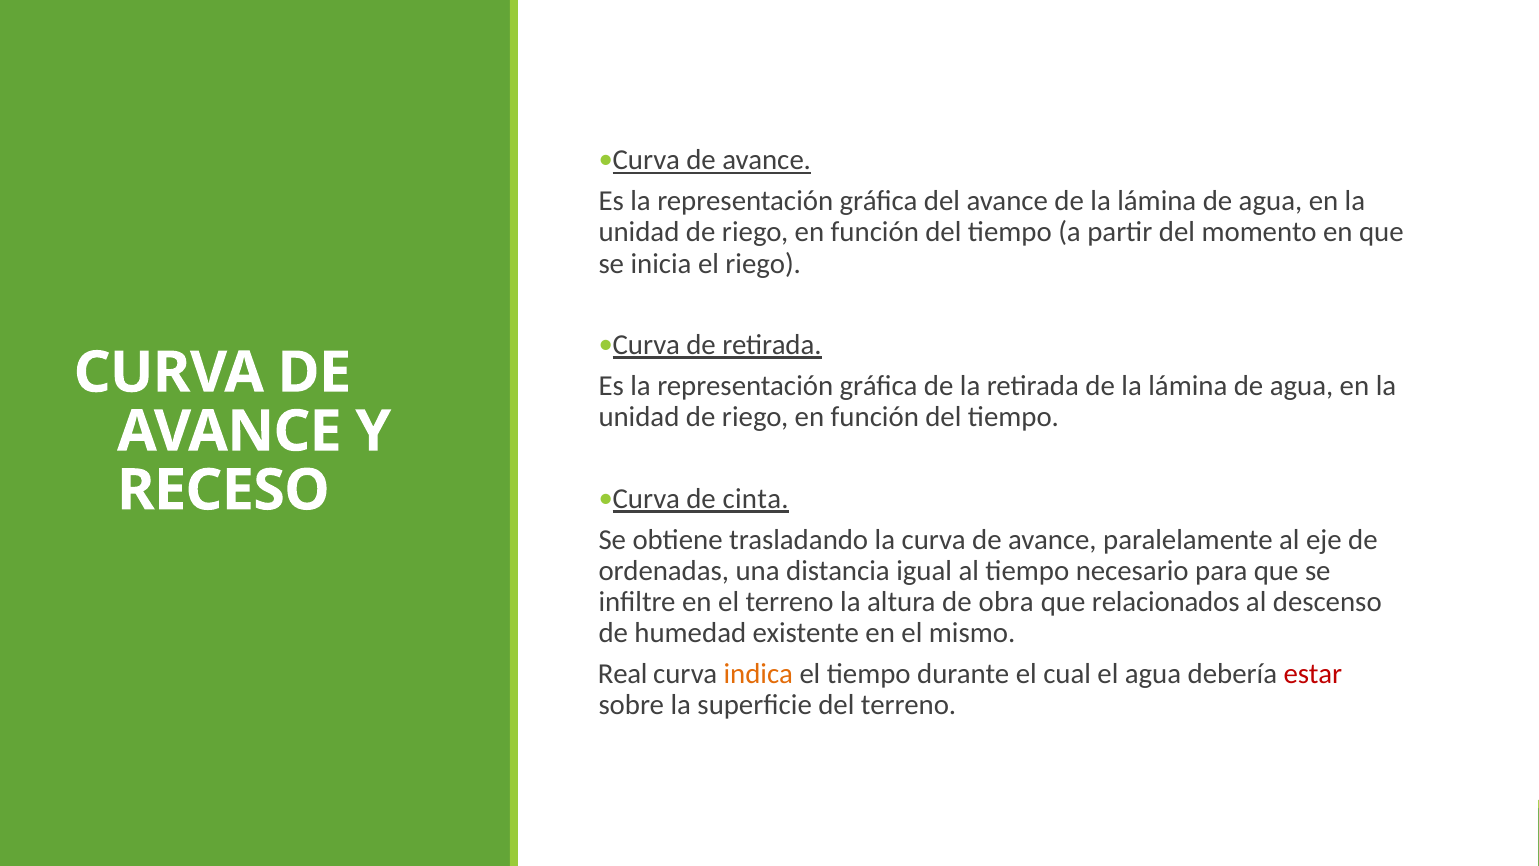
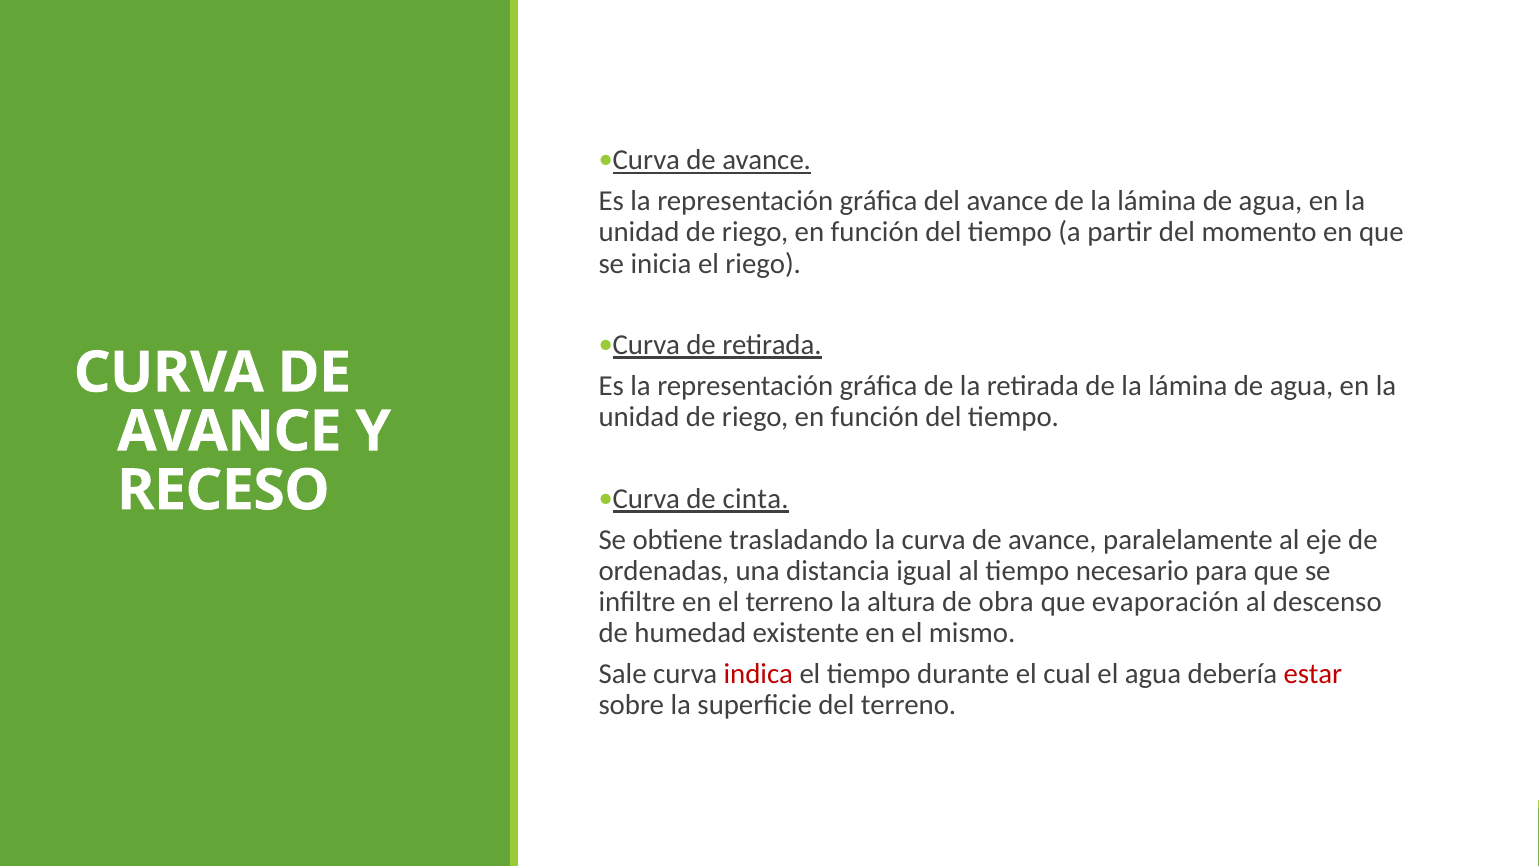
relacionados: relacionados -> evaporación
Real: Real -> Sale
indica colour: orange -> red
